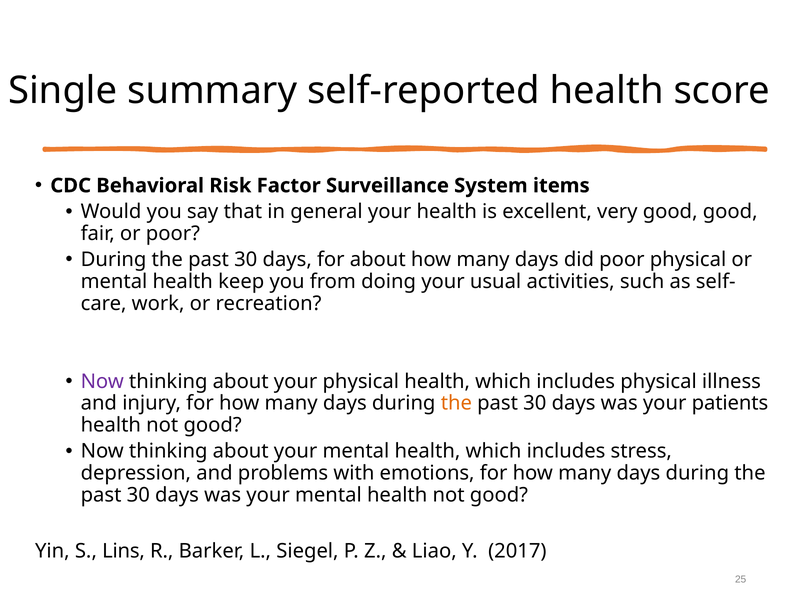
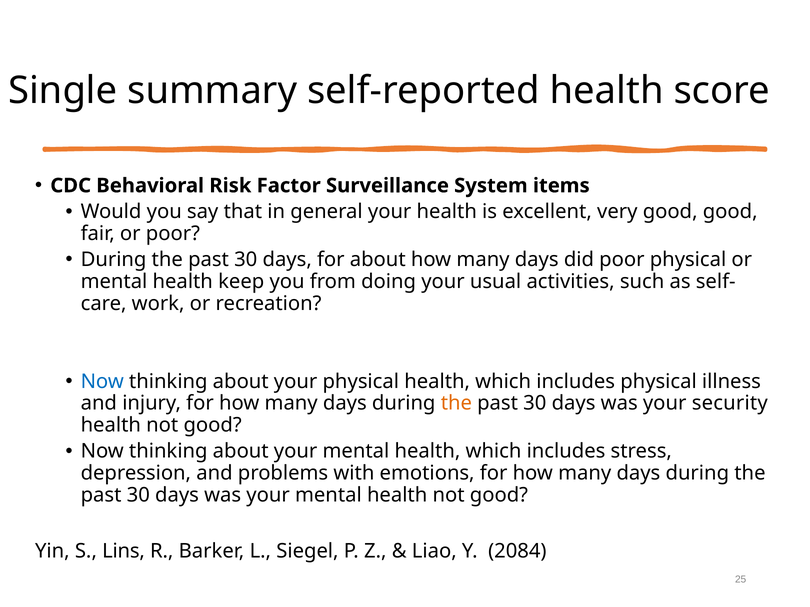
Now at (102, 382) colour: purple -> blue
patients: patients -> security
2017: 2017 -> 2084
